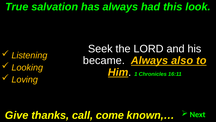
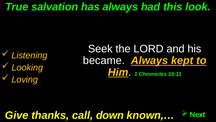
also: also -> kept
come: come -> down
